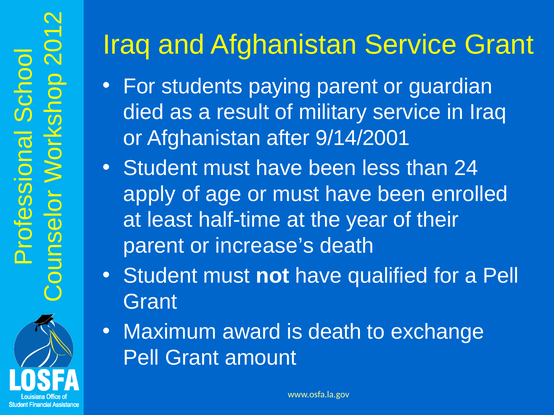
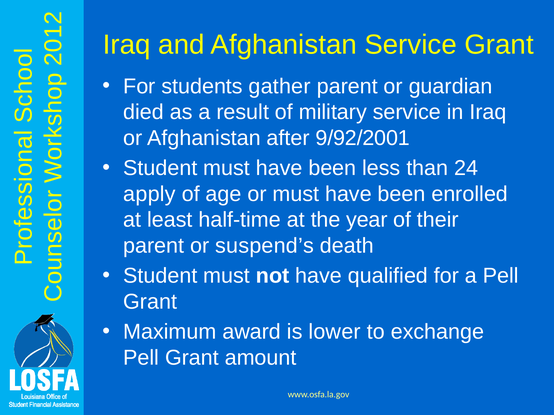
paying: paying -> gather
9/14/2001: 9/14/2001 -> 9/92/2001
increase’s: increase’s -> suspend’s
is death: death -> lower
